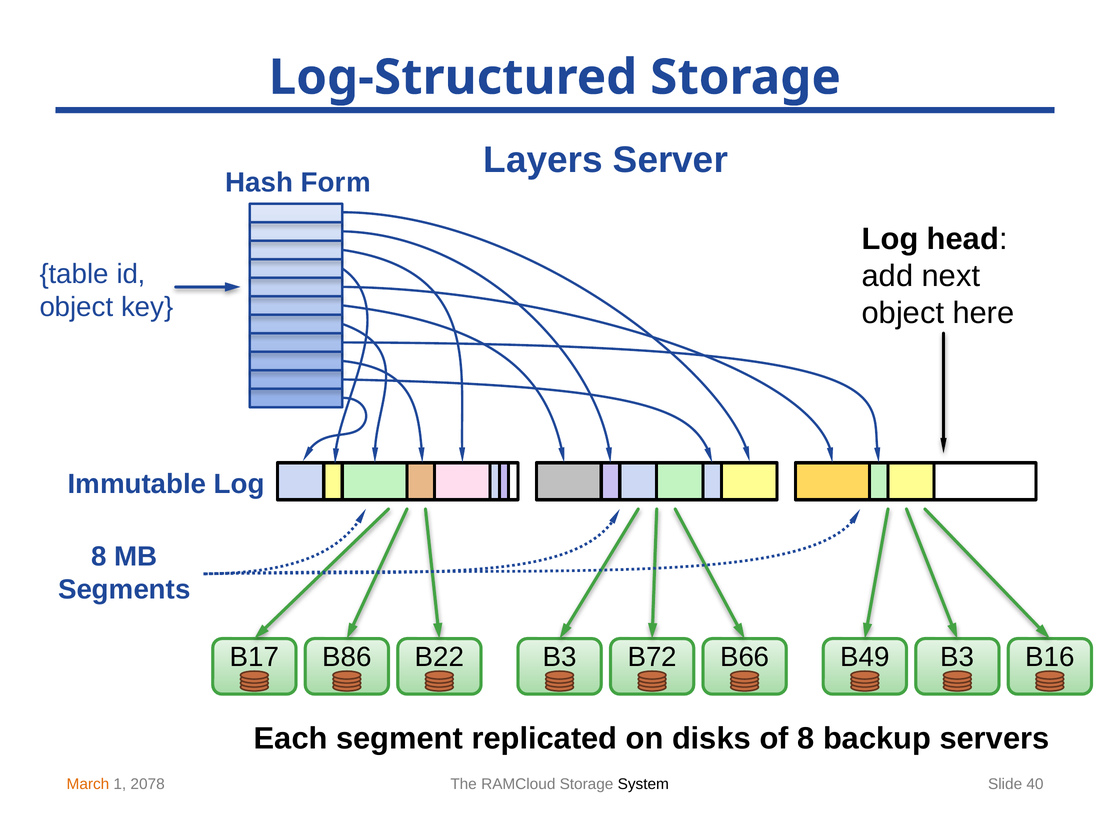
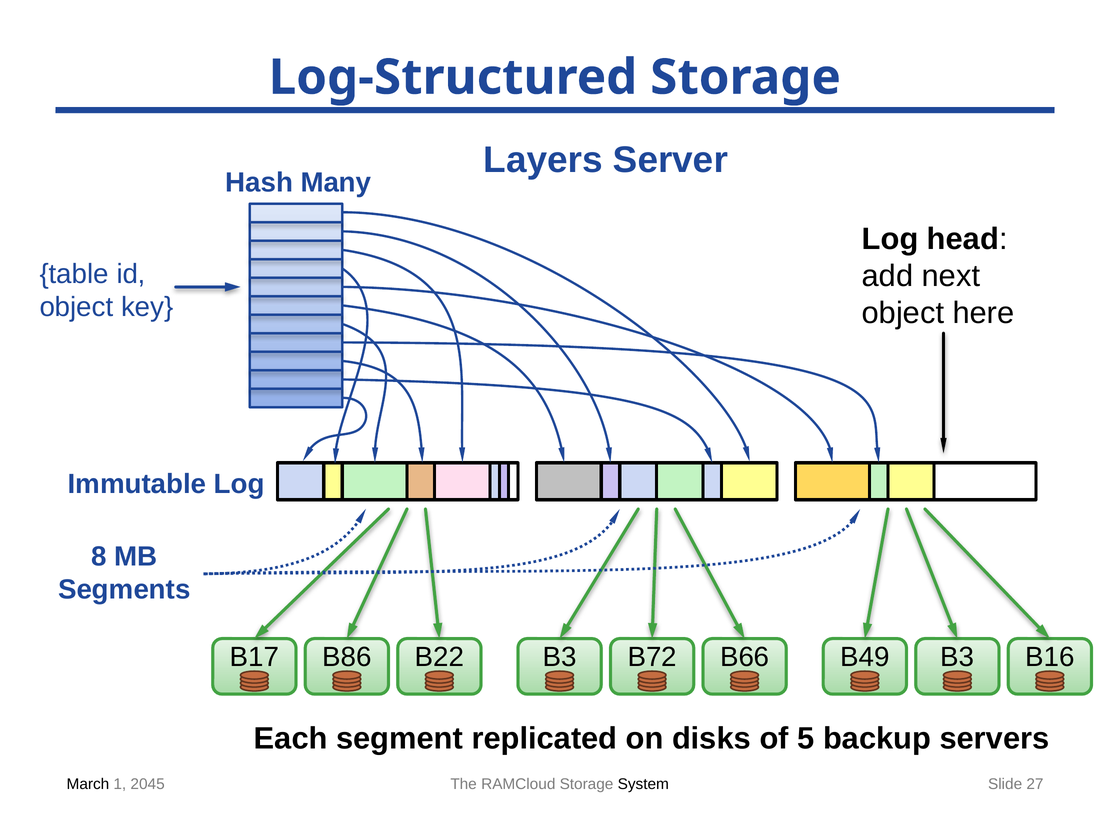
Form: Form -> Many
of 8: 8 -> 5
March colour: orange -> black
2078: 2078 -> 2045
40: 40 -> 27
